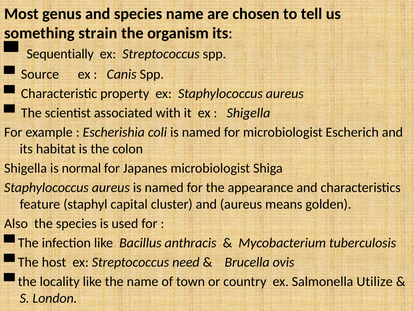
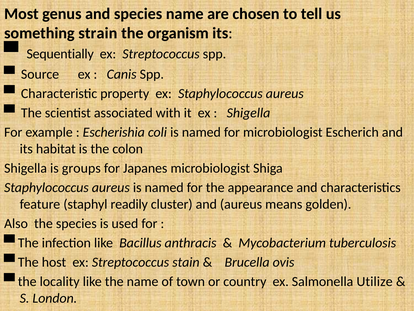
normal: normal -> groups
capital: capital -> readily
need: need -> stain
